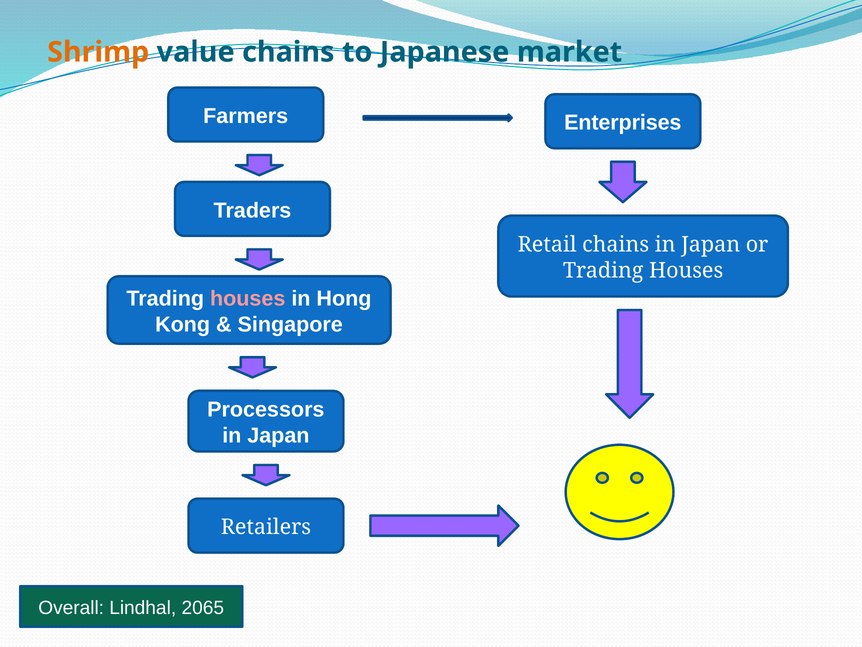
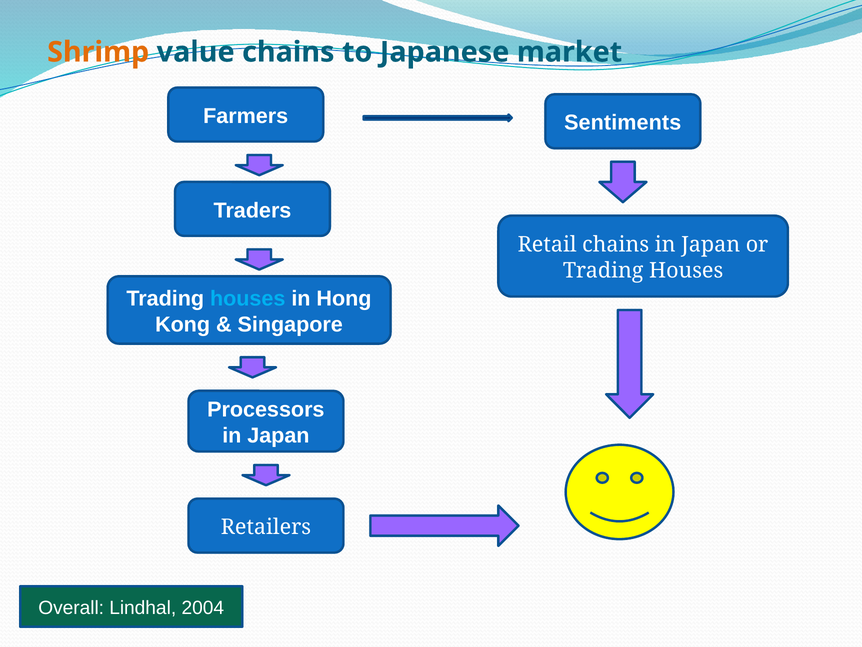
Enterprises: Enterprises -> Sentiments
houses at (248, 298) colour: pink -> light blue
2065: 2065 -> 2004
